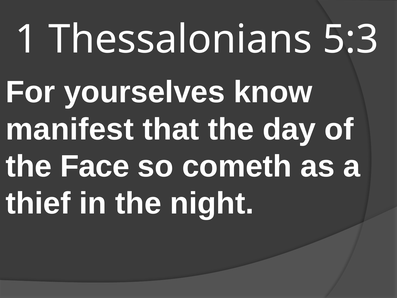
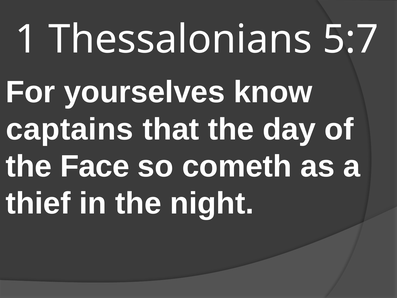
5:3: 5:3 -> 5:7
manifest: manifest -> captains
